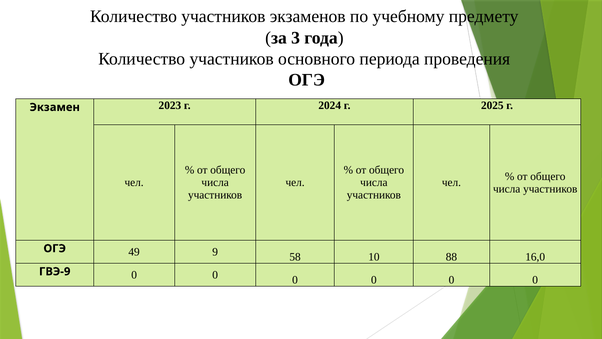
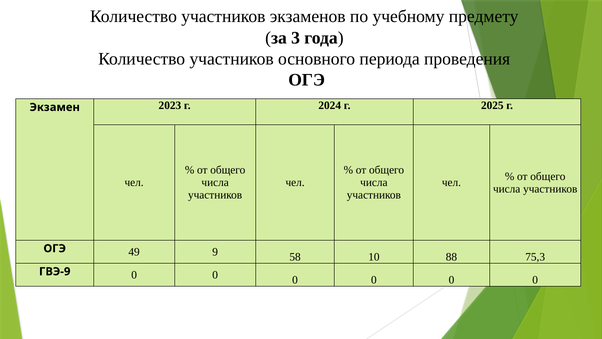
16,0: 16,0 -> 75,3
